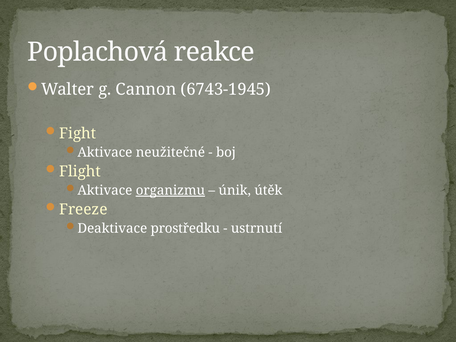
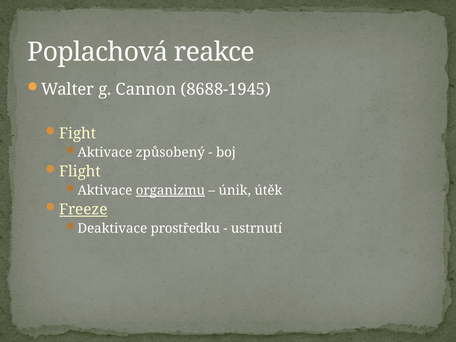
6743-1945: 6743-1945 -> 8688-1945
neužitečné: neužitečné -> způsobený
Freeze underline: none -> present
